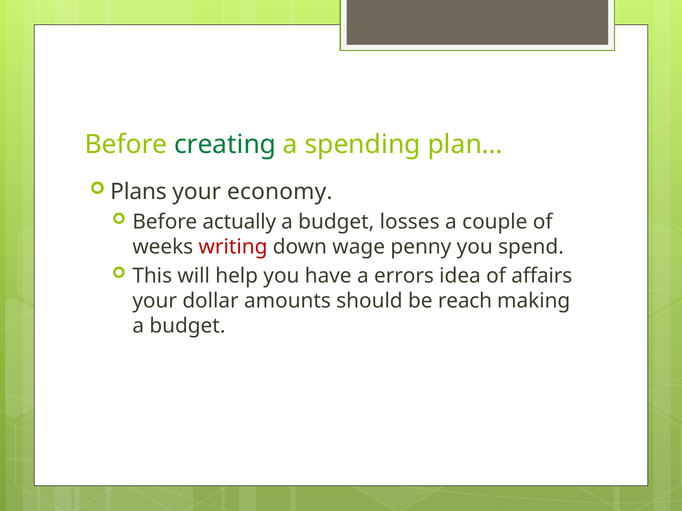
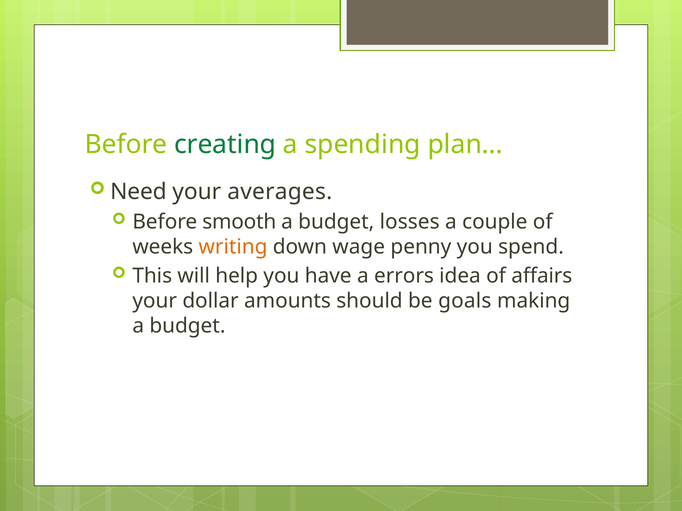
Plans: Plans -> Need
economy: economy -> averages
actually: actually -> smooth
writing colour: red -> orange
reach: reach -> goals
